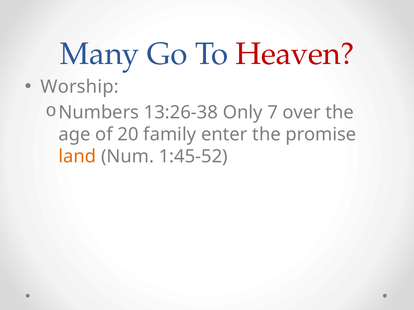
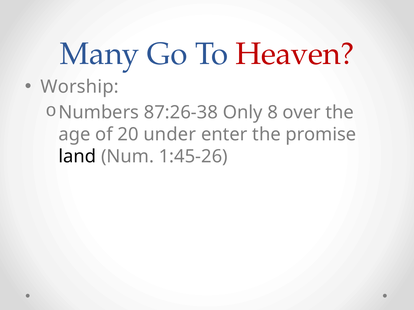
13:26-38: 13:26-38 -> 87:26-38
7: 7 -> 8
family: family -> under
land colour: orange -> black
1:45-52: 1:45-52 -> 1:45-26
